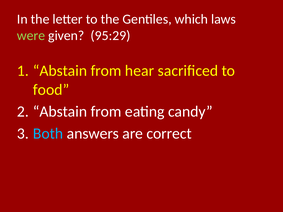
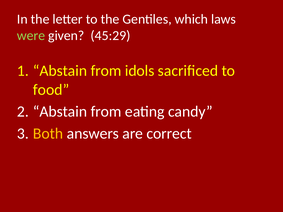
95:29: 95:29 -> 45:29
hear: hear -> idols
Both colour: light blue -> yellow
